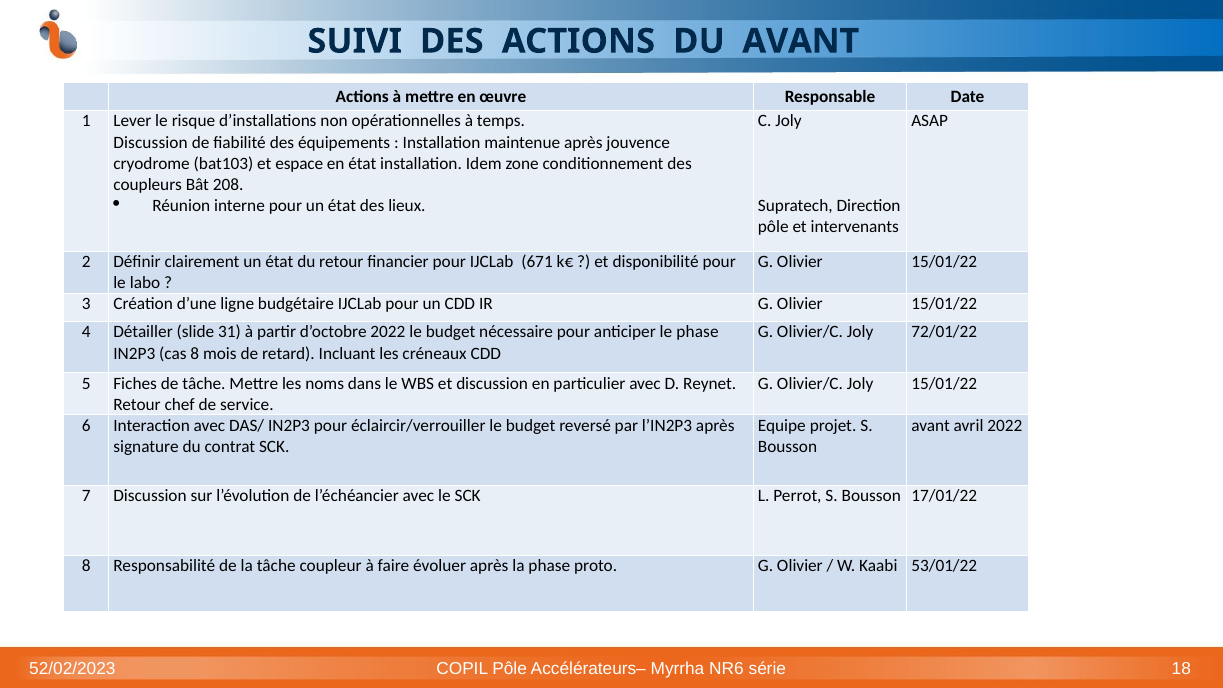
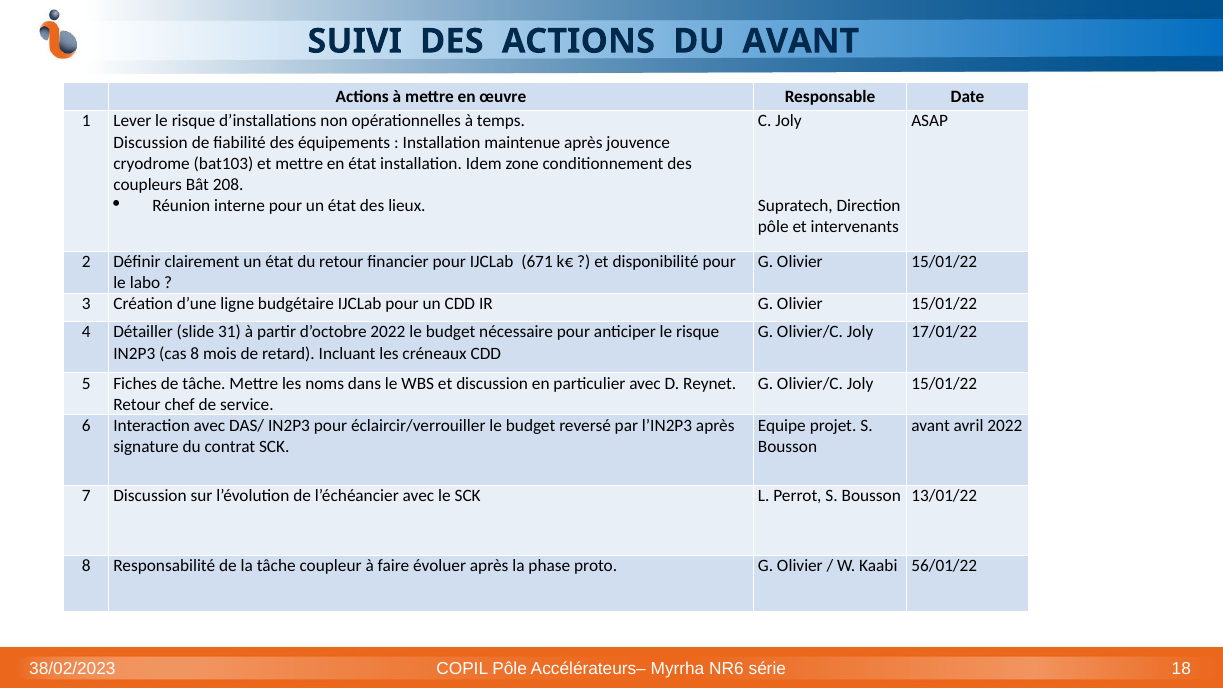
et espace: espace -> mettre
anticiper le phase: phase -> risque
72/01/22: 72/01/22 -> 17/01/22
17/01/22: 17/01/22 -> 13/01/22
53/01/22: 53/01/22 -> 56/01/22
52/02/2023: 52/02/2023 -> 38/02/2023
